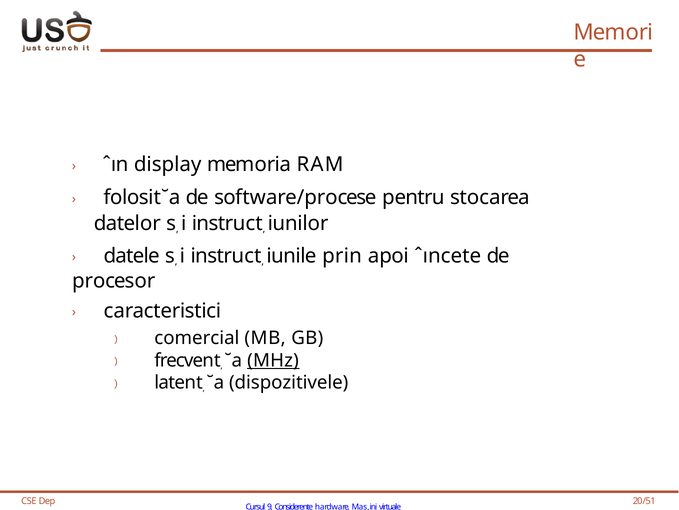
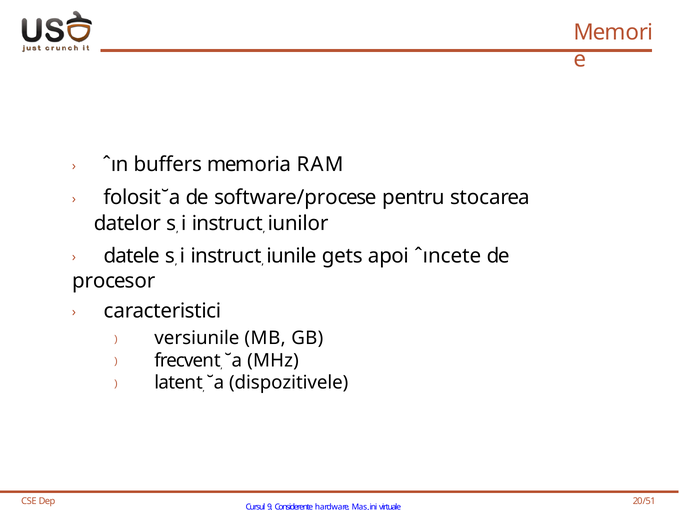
display: display -> buffers
prin: prin -> gets
comercial: comercial -> versiunile
MHz underline: present -> none
